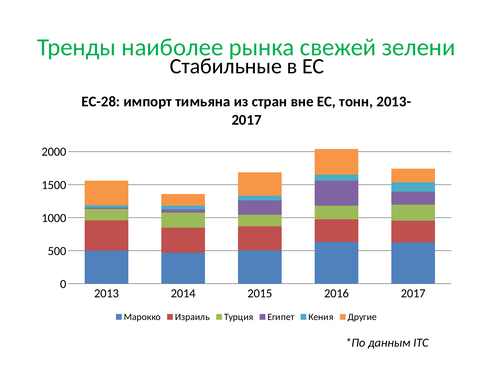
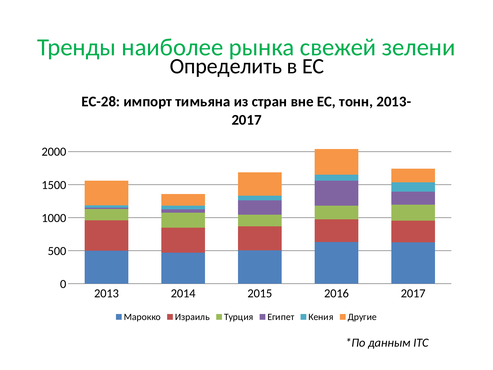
Стабильные: Стабильные -> Определить
